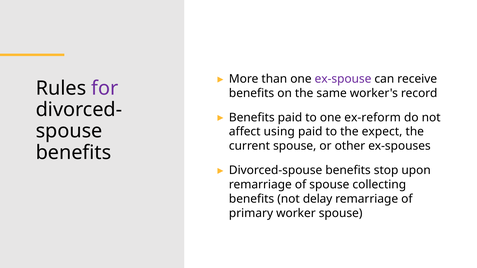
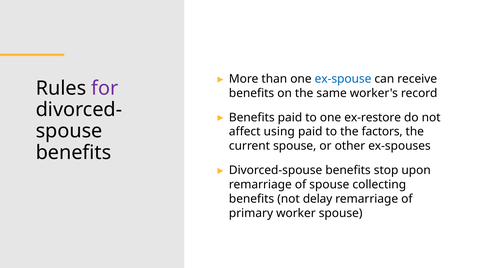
ex-spouse colour: purple -> blue
ex-reform: ex-reform -> ex-restore
expect: expect -> factors
